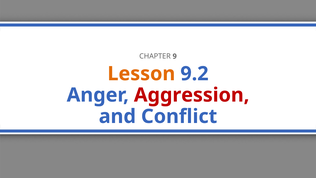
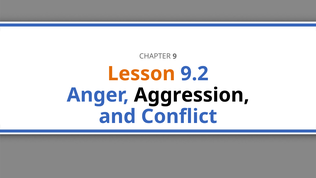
Aggression colour: red -> black
